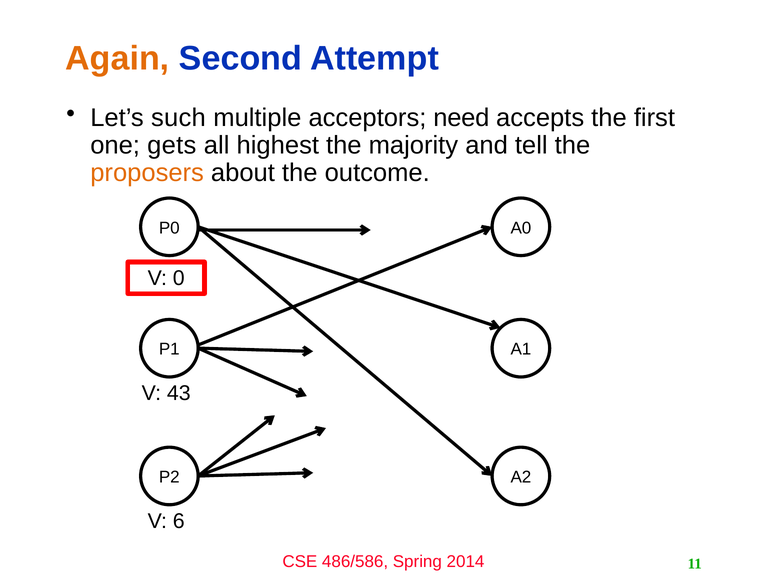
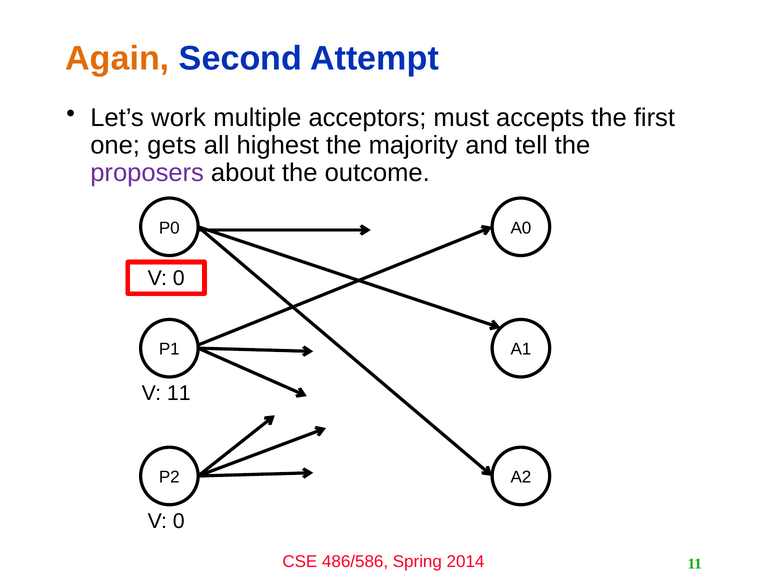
such: such -> work
need: need -> must
proposers colour: orange -> purple
V 43: 43 -> 11
6 at (179, 521): 6 -> 0
